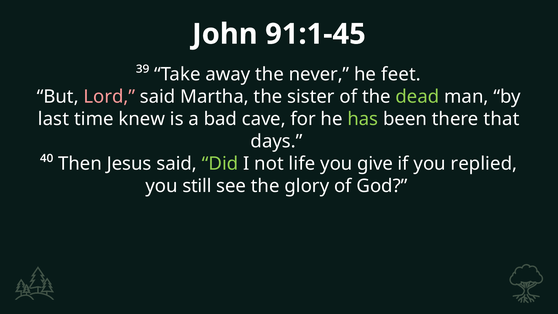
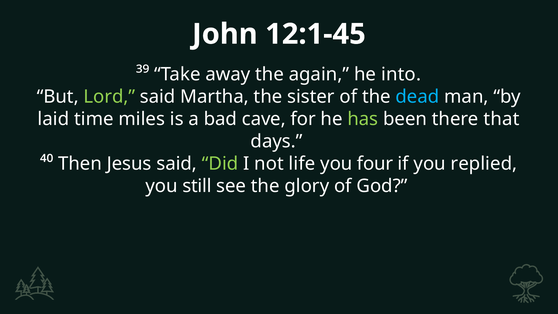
91:1-45: 91:1-45 -> 12:1-45
never: never -> again
feet: feet -> into
Lord colour: pink -> light green
dead colour: light green -> light blue
last: last -> laid
knew: knew -> miles
give: give -> four
